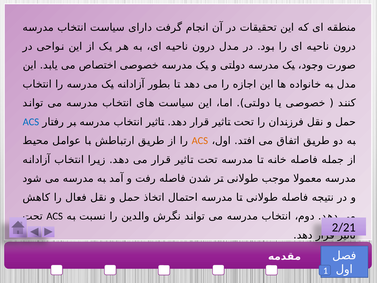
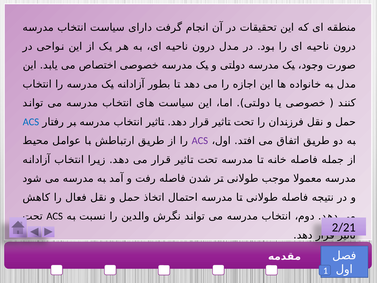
ACS at (200, 141) colour: orange -> purple
